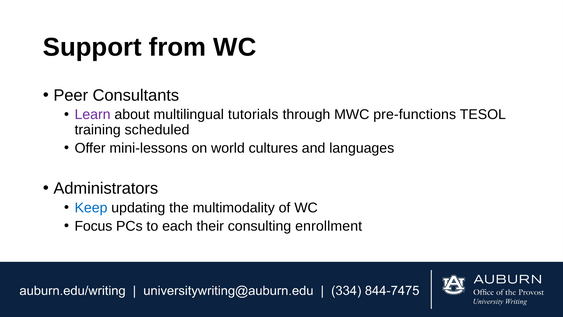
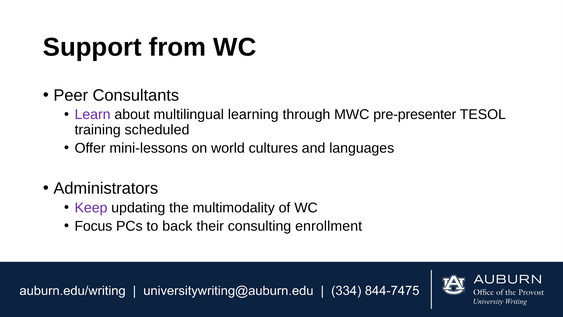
tutorials: tutorials -> learning
pre-functions: pre-functions -> pre-presenter
Keep colour: blue -> purple
each: each -> back
